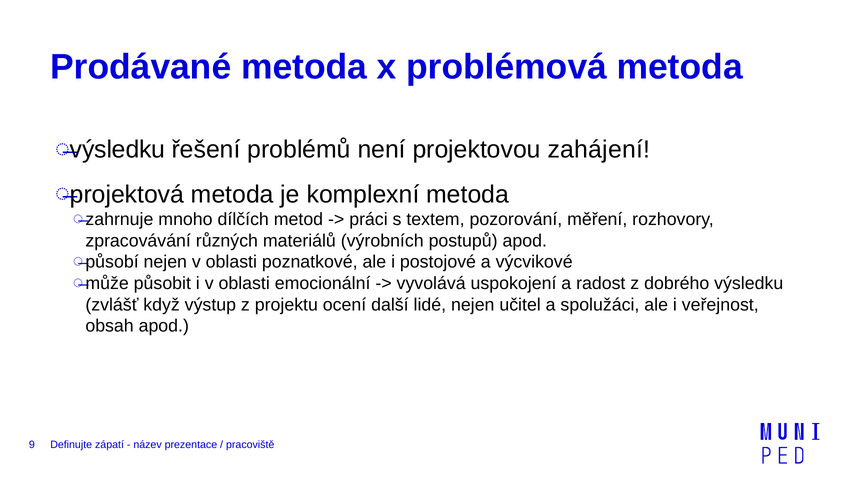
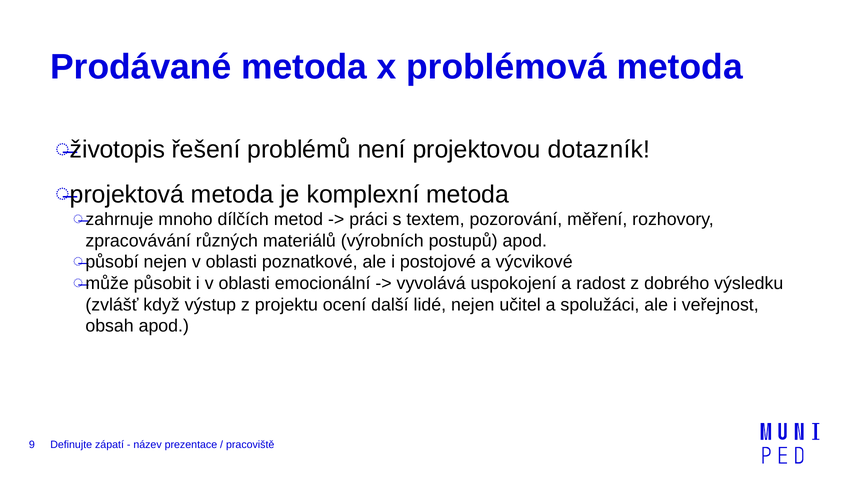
výsledku at (118, 150): výsledku -> životopis
zahájení: zahájení -> dotazník
